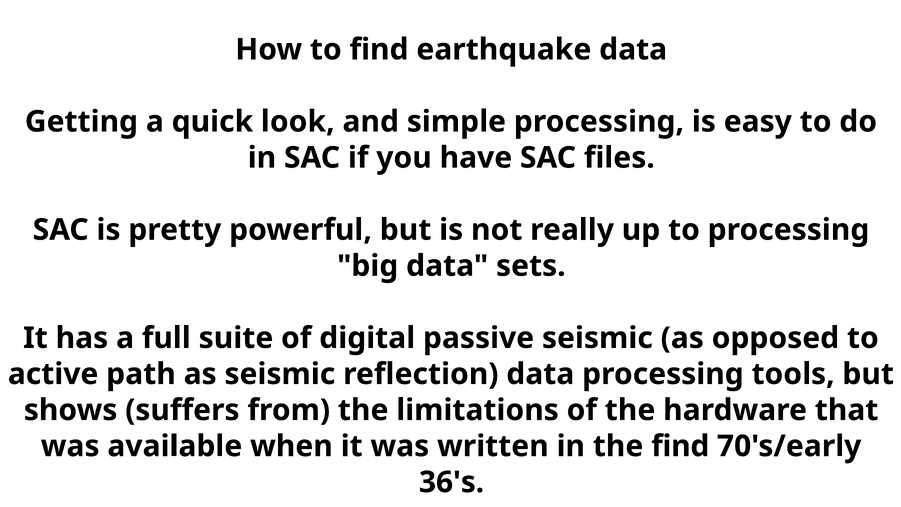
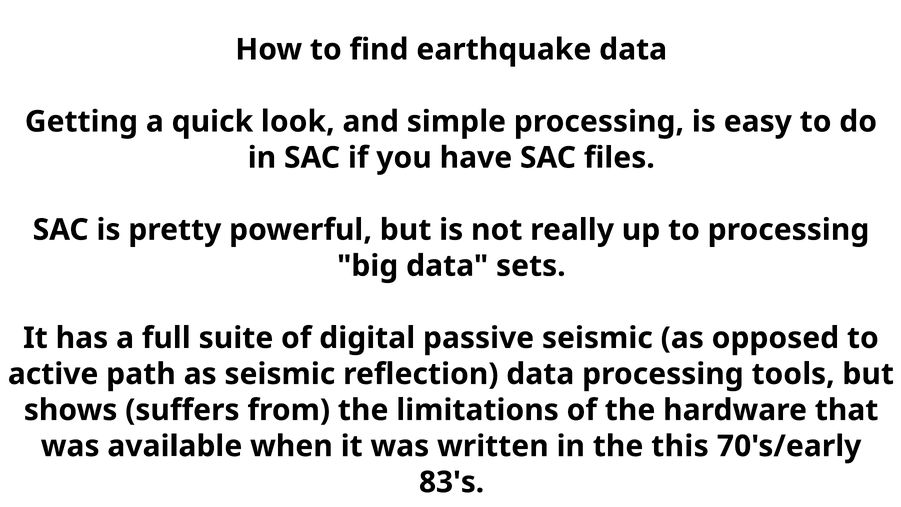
the find: find -> this
36's: 36's -> 83's
